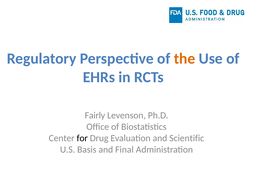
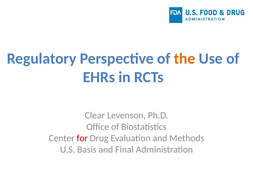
Fairly: Fairly -> Clear
for colour: black -> red
Scientific: Scientific -> Methods
